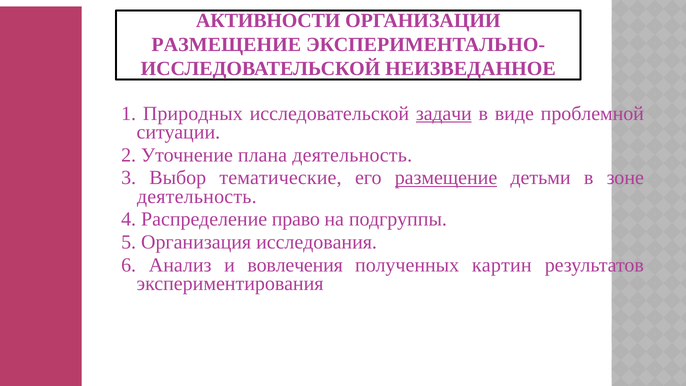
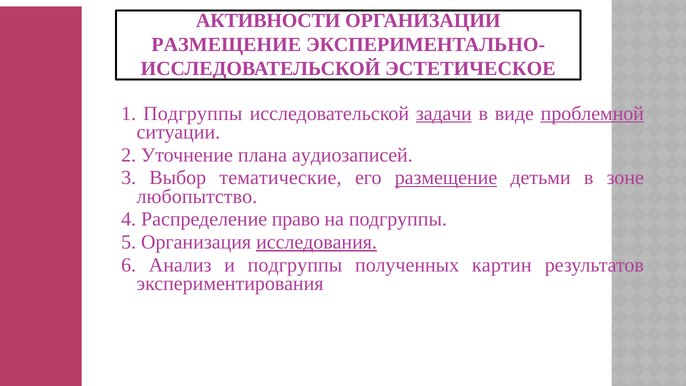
НЕИЗВЕДАННОЕ: НЕИЗВЕДАННОЕ -> ЭСТЕТИЧЕСКОЕ
1 Природных: Природных -> Подгруппы
проблемной underline: none -> present
плана деятельность: деятельность -> аудиозаписей
деятельность at (197, 196): деятельность -> любопытство
исследования underline: none -> present
и вовлечения: вовлечения -> подгруппы
